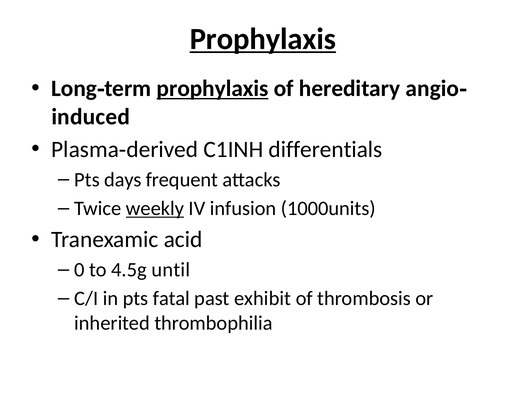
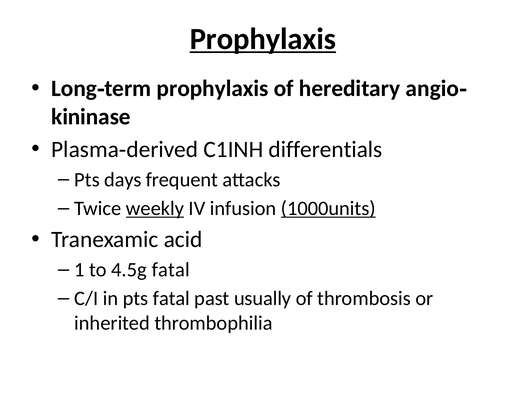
prophylaxis at (213, 88) underline: present -> none
induced: induced -> kininase
1000units underline: none -> present
0: 0 -> 1
4.5g until: until -> fatal
exhibit: exhibit -> usually
